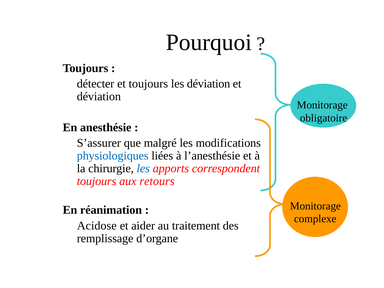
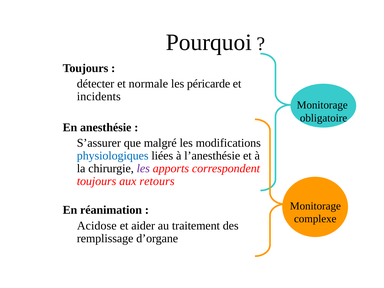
et toujours: toujours -> normale
les déviation: déviation -> péricarde
déviation at (99, 96): déviation -> incidents
les at (143, 169) colour: blue -> purple
